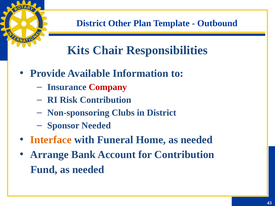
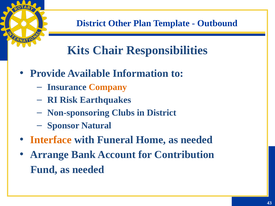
Company colour: red -> orange
Risk Contribution: Contribution -> Earthquakes
Sponsor Needed: Needed -> Natural
